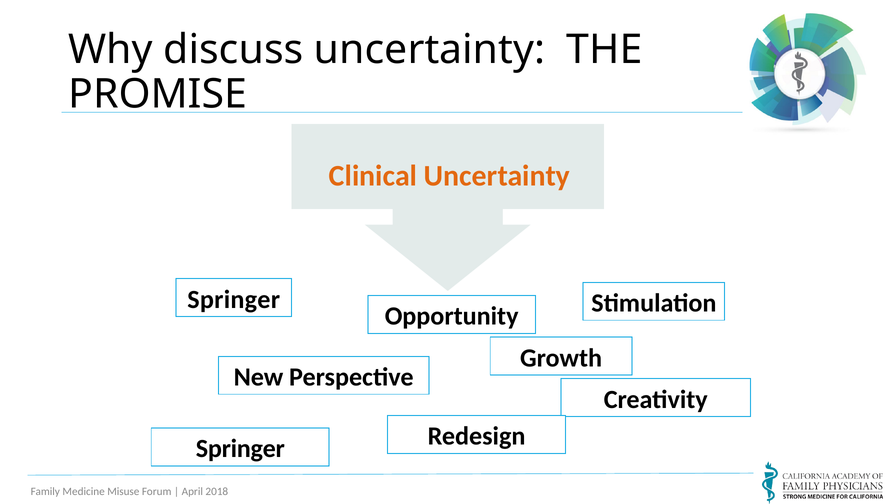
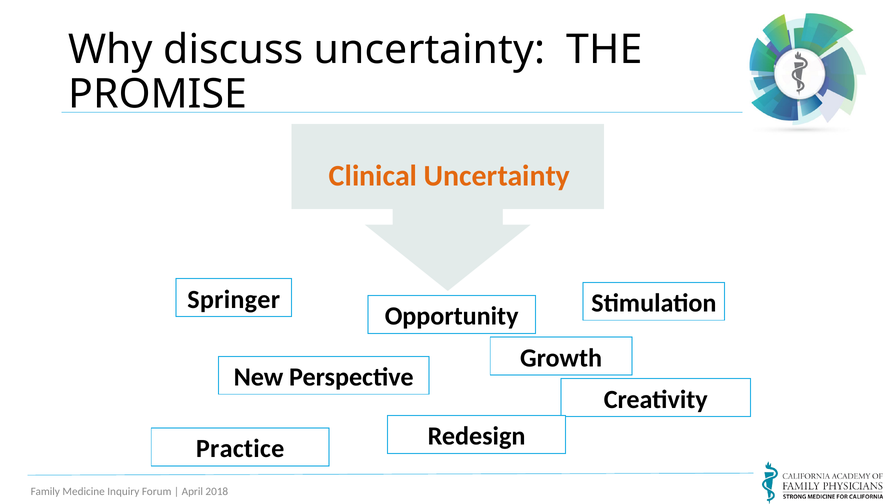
Springer at (240, 449): Springer -> Practice
Misuse: Misuse -> Inquiry
